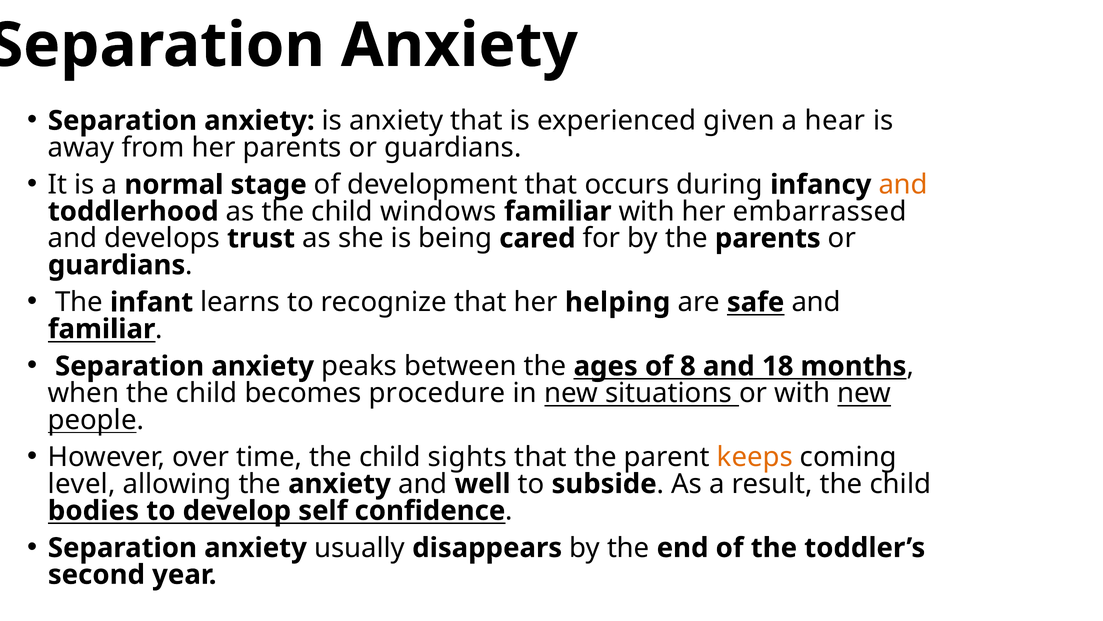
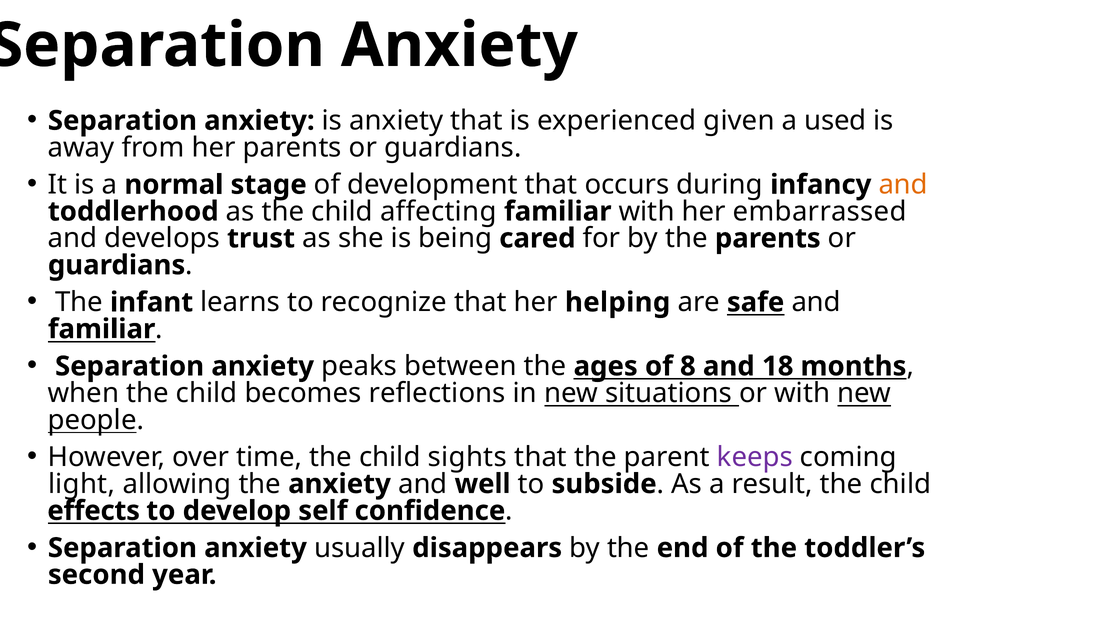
hear: hear -> used
windows: windows -> affecting
procedure: procedure -> reflections
keeps colour: orange -> purple
level: level -> light
bodies: bodies -> effects
